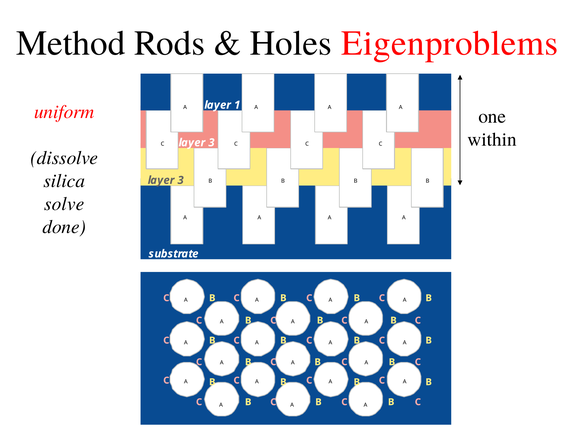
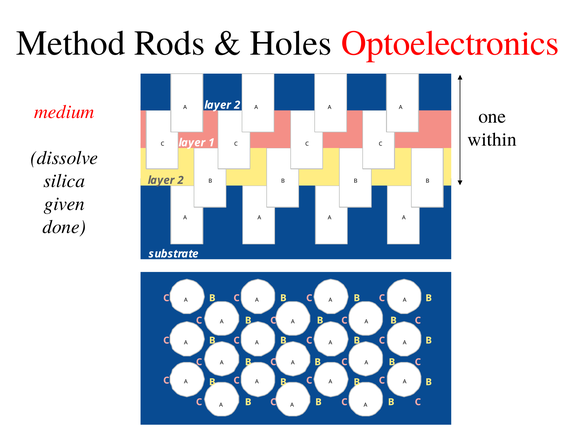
Eigenproblems: Eigenproblems -> Optoelectronics
1 at (237, 105): 1 -> 2
uniform: uniform -> medium
3 at (211, 142): 3 -> 1
3 at (181, 180): 3 -> 2
solve: solve -> given
